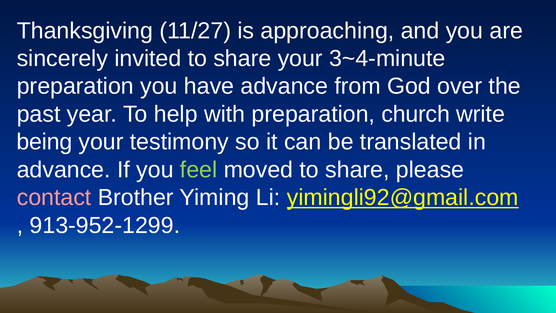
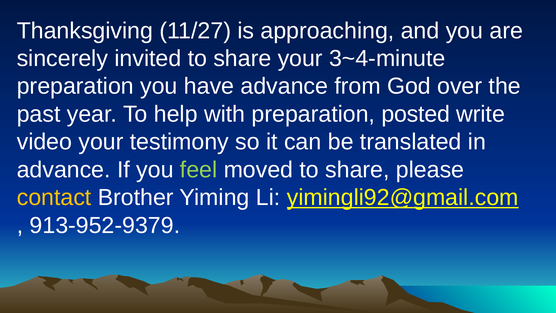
church: church -> posted
being: being -> video
contact colour: pink -> yellow
913-952-1299: 913-952-1299 -> 913-952-9379
